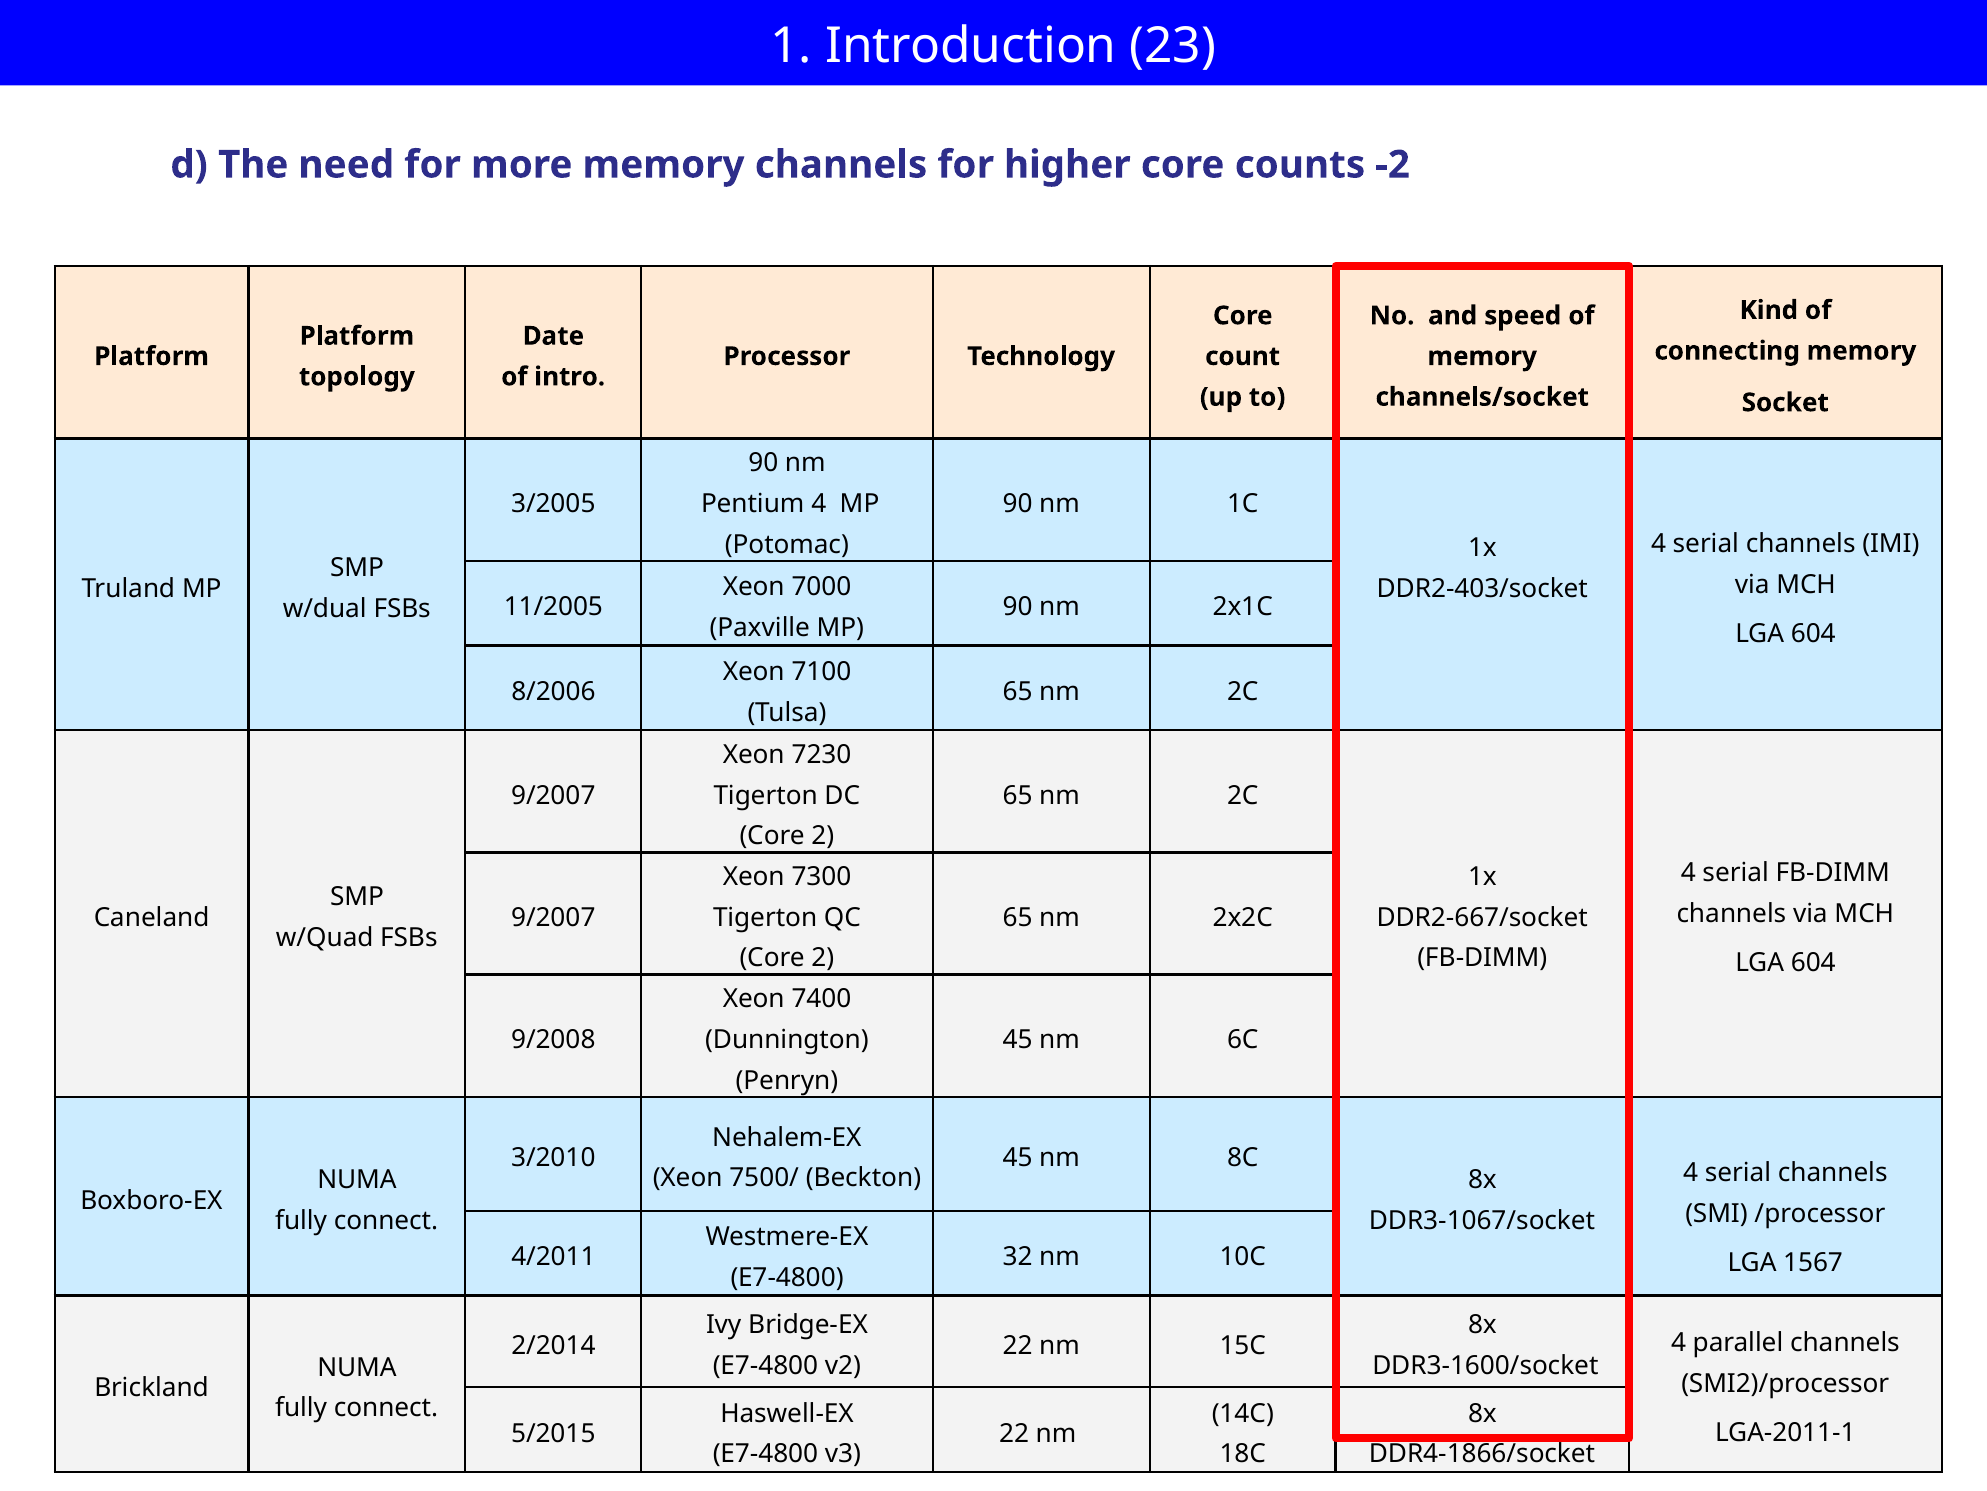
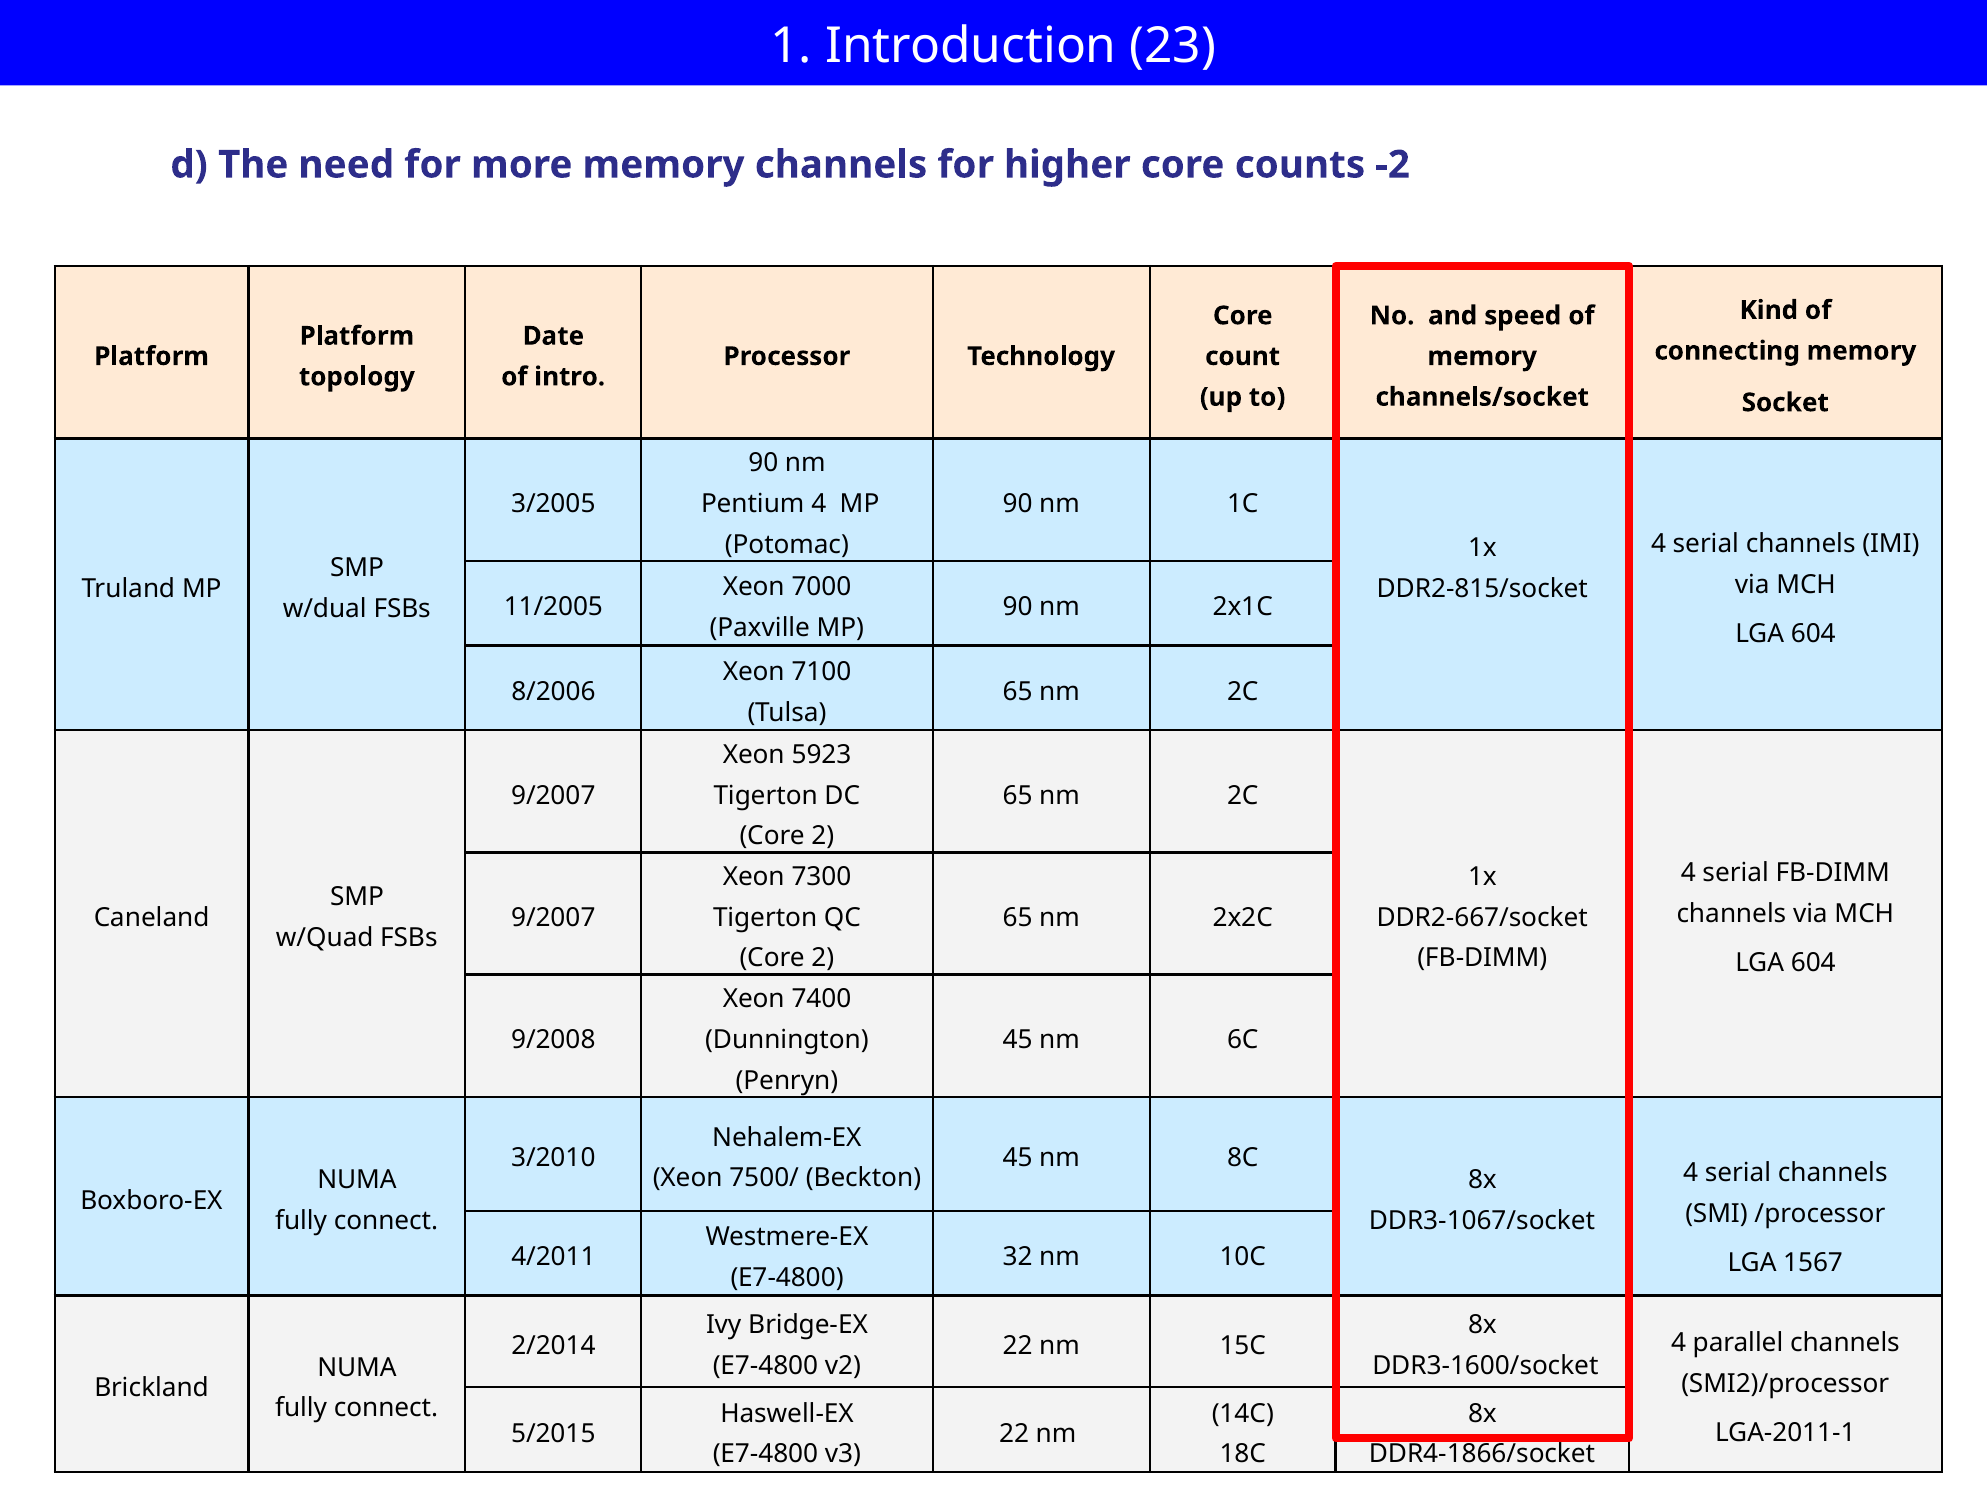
DDR2-403/socket: DDR2-403/socket -> DDR2-815/socket
7230: 7230 -> 5923
